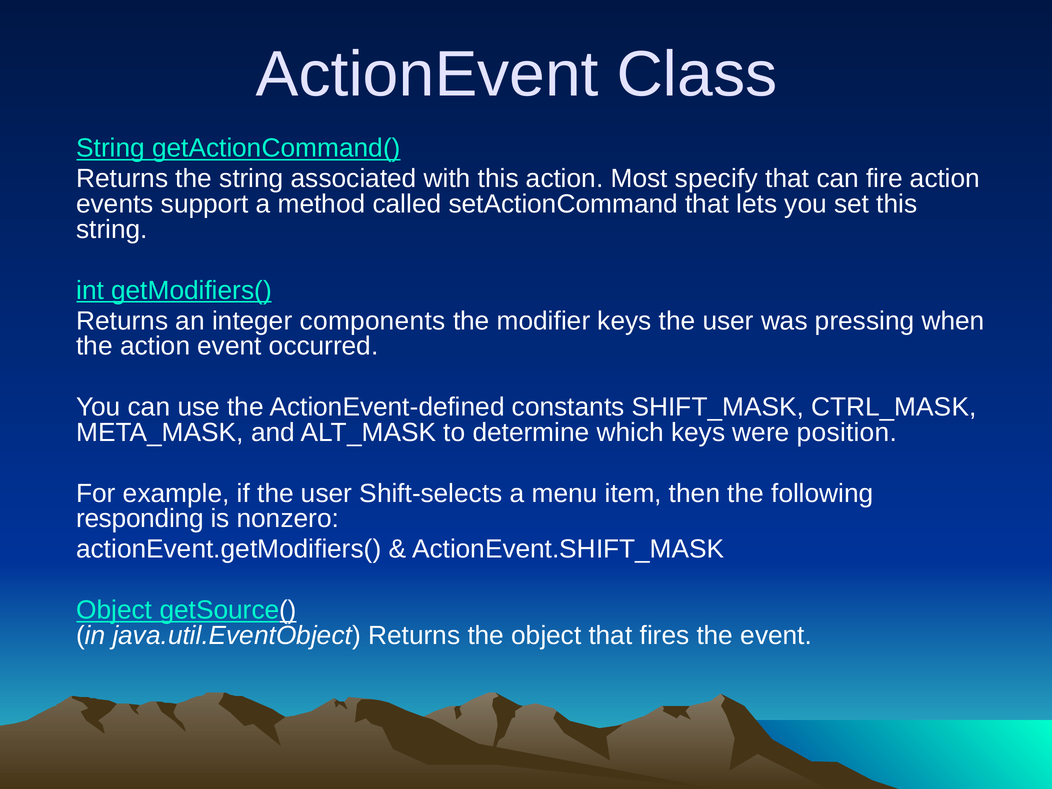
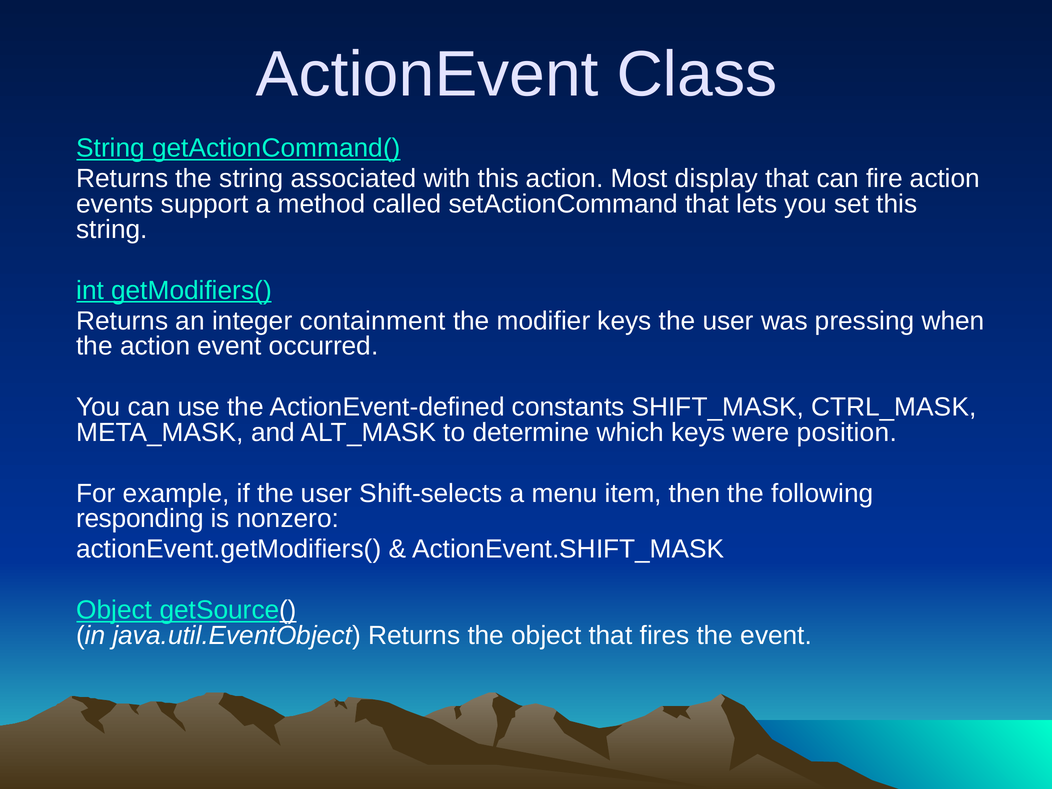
specify: specify -> display
components: components -> containment
